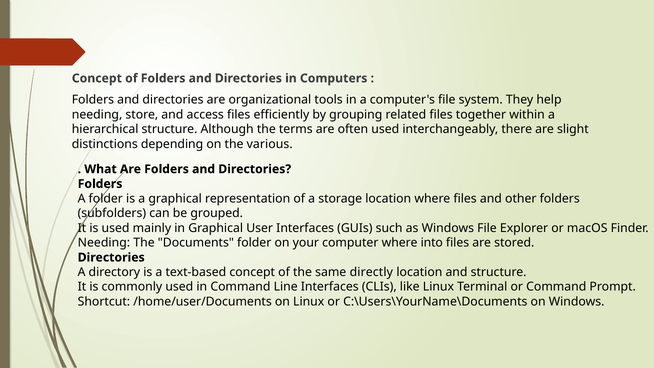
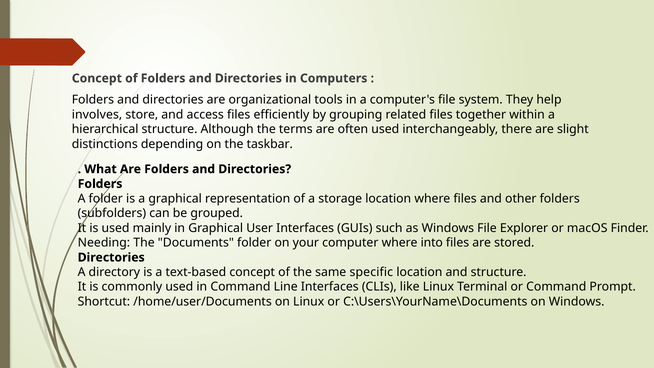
needing at (97, 115): needing -> involves
various: various -> taskbar
directly: directly -> specific
